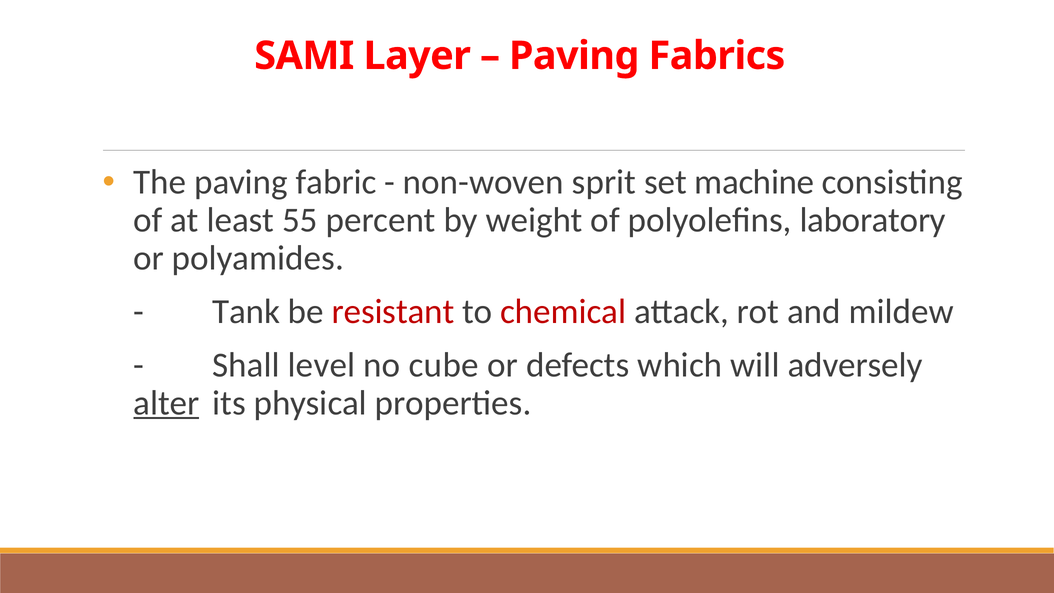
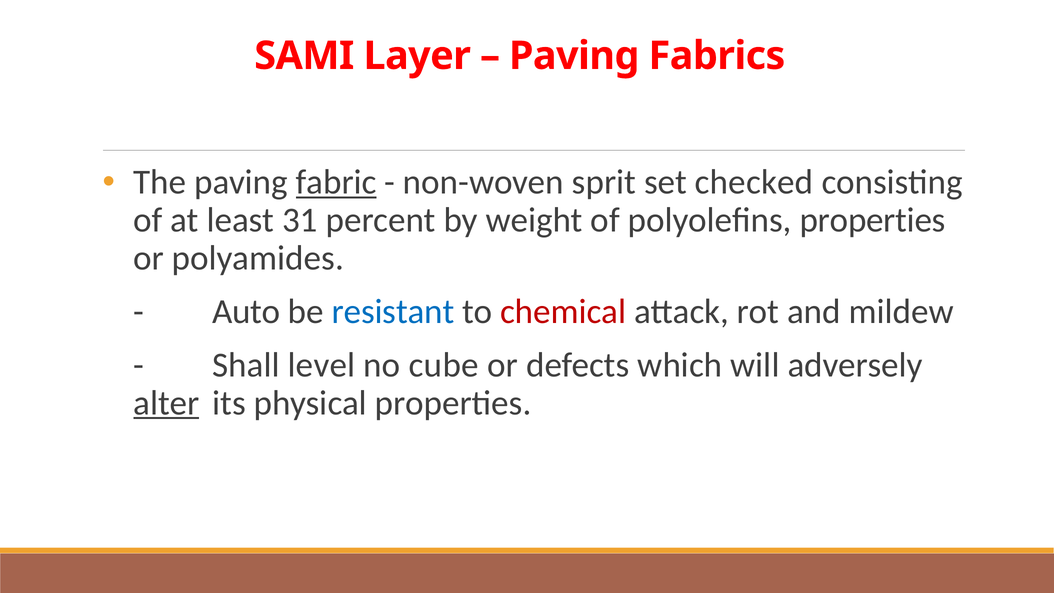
fabric underline: none -> present
machine: machine -> checked
55: 55 -> 31
polyolefins laboratory: laboratory -> properties
Tank: Tank -> Auto
resistant colour: red -> blue
